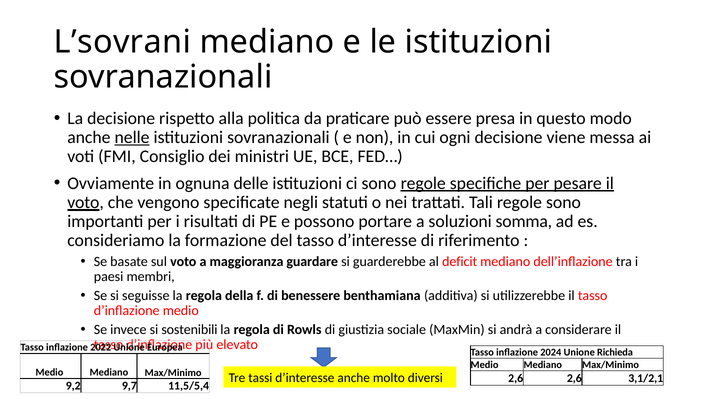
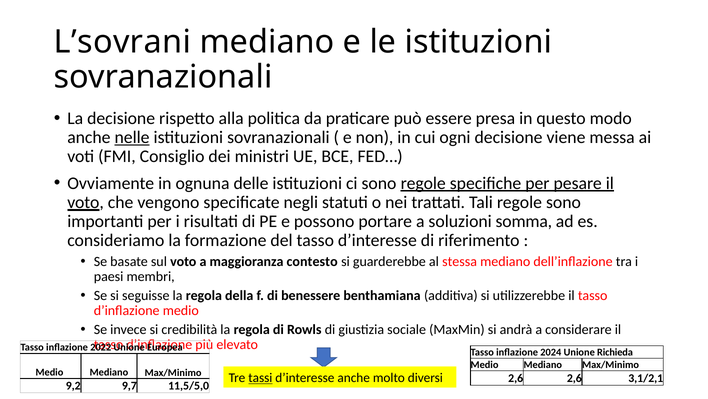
guardare: guardare -> contesto
deficit: deficit -> stessa
sostenibili: sostenibili -> credibilità
tassi underline: none -> present
11,5/5,4: 11,5/5,4 -> 11,5/5,0
